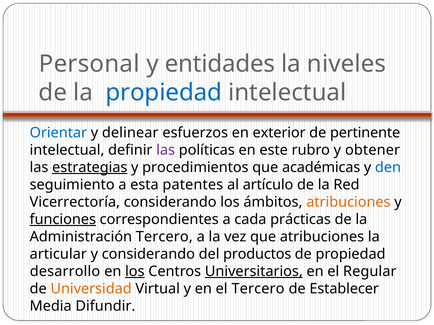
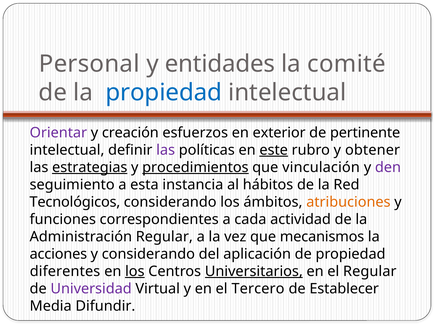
niveles: niveles -> comité
Orientar colour: blue -> purple
delinear: delinear -> creación
este underline: none -> present
procedimientos underline: none -> present
académicas: académicas -> vinculación
den colour: blue -> purple
patentes: patentes -> instancia
artículo: artículo -> hábitos
Vicerrectoría: Vicerrectoría -> Tecnológicos
funciones underline: present -> none
prácticas: prácticas -> actividad
Administración Tercero: Tercero -> Regular
que atribuciones: atribuciones -> mecanismos
articular: articular -> acciones
productos: productos -> aplicación
desarrollo: desarrollo -> diferentes
Universidad colour: orange -> purple
